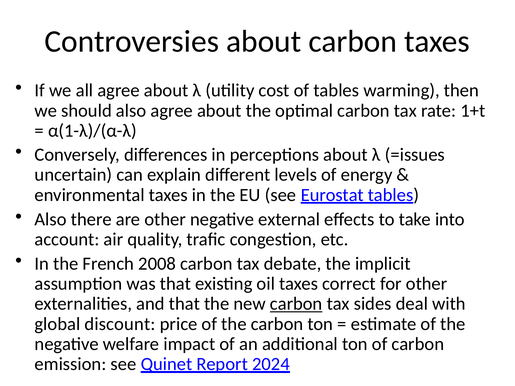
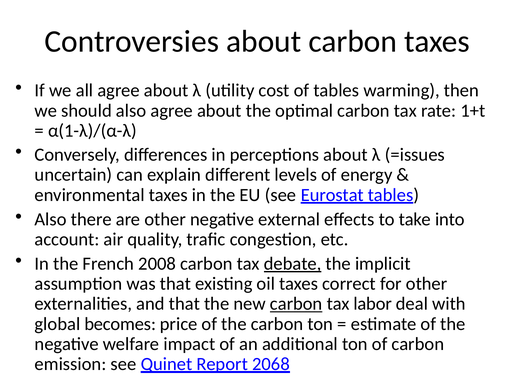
debate underline: none -> present
sides: sides -> labor
discount: discount -> becomes
2024: 2024 -> 2068
